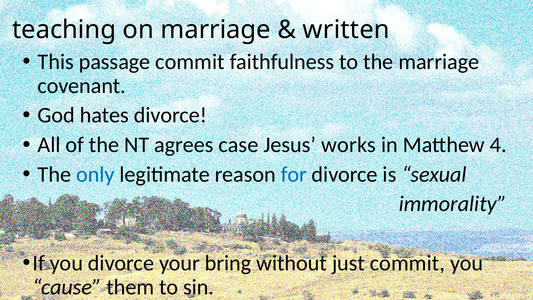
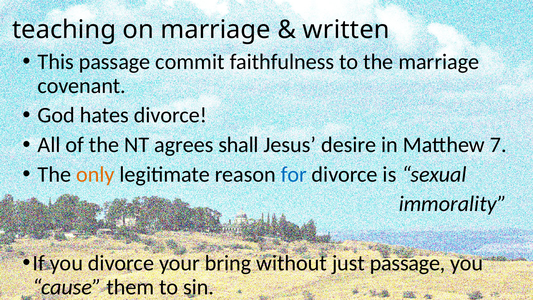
case: case -> shall
works: works -> desire
4: 4 -> 7
only colour: blue -> orange
just commit: commit -> passage
